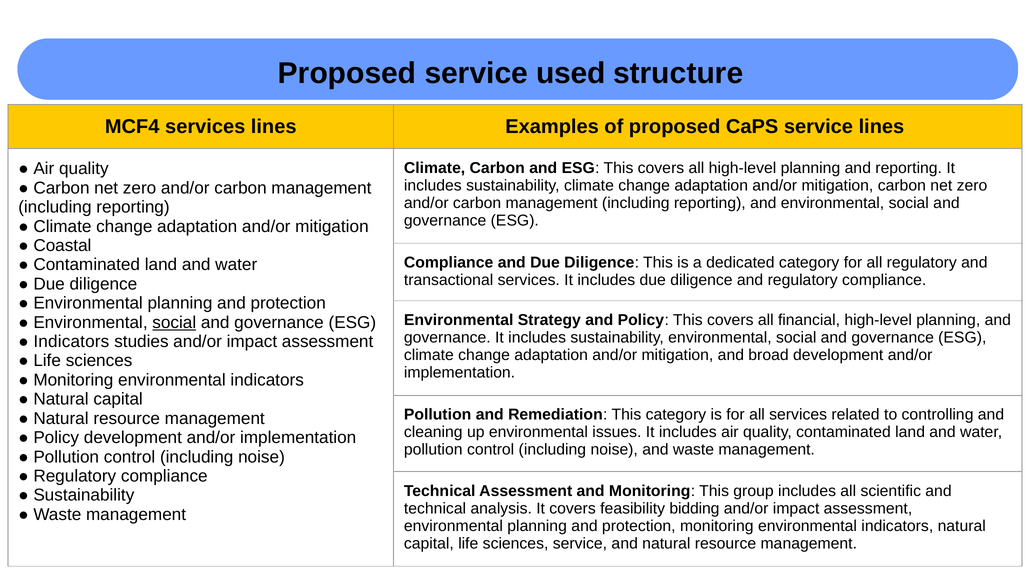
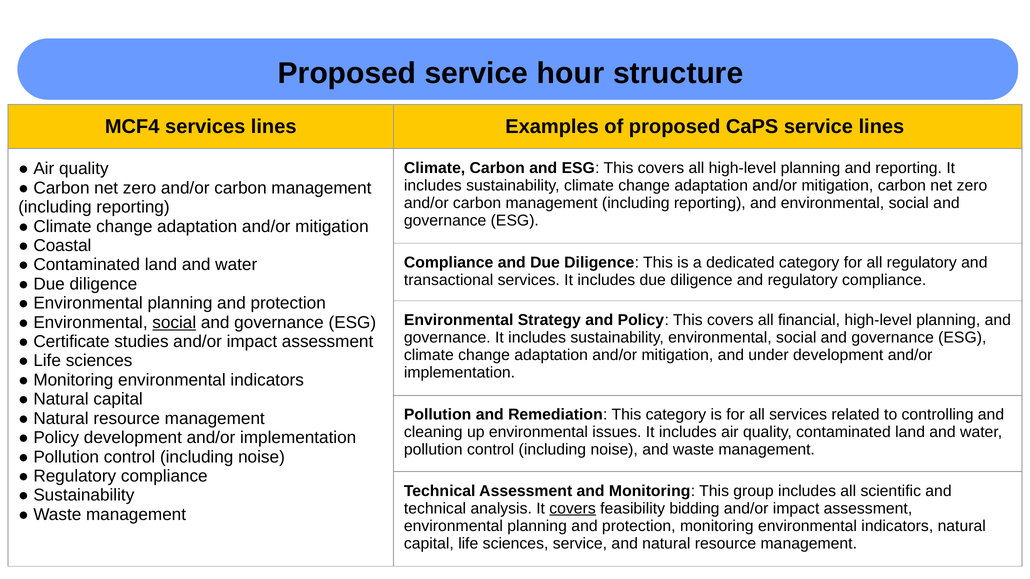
used: used -> hour
Indicators at (71, 342): Indicators -> Certificate
broad: broad -> under
covers at (573, 509) underline: none -> present
